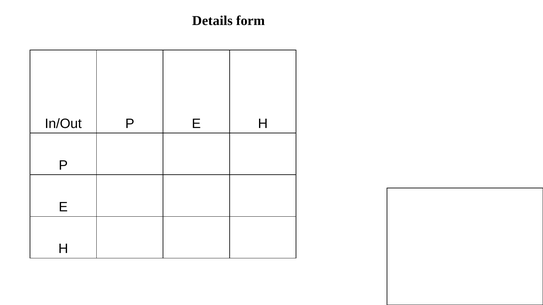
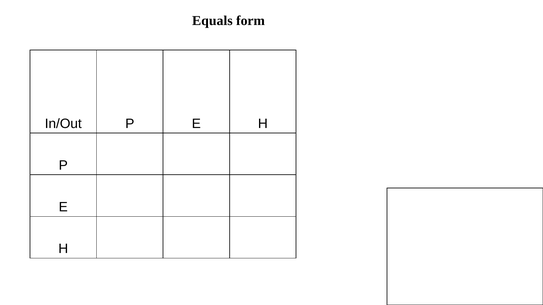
Details: Details -> Equals
